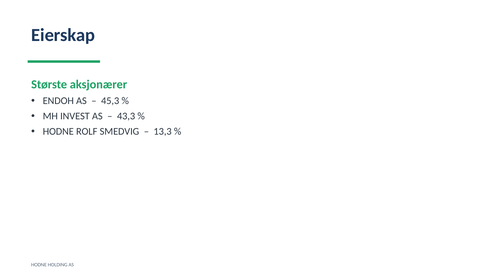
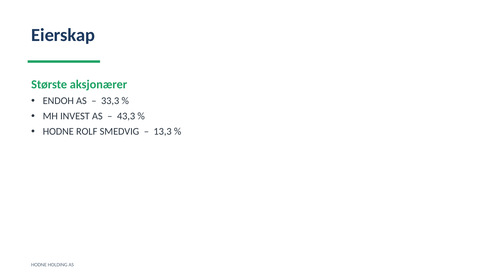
45,3: 45,3 -> 33,3
